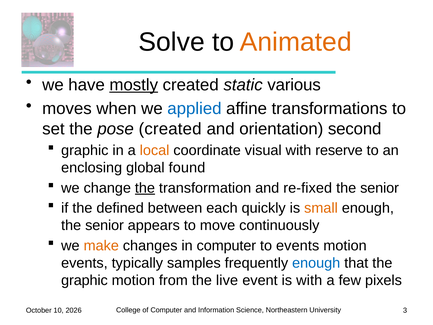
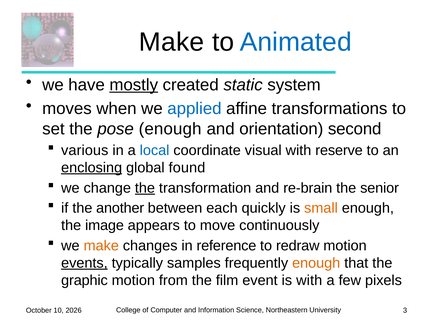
Solve at (172, 42): Solve -> Make
Animated colour: orange -> blue
various: various -> system
pose created: created -> enough
graphic at (85, 150): graphic -> various
local colour: orange -> blue
enclosing underline: none -> present
re-fixed: re-fixed -> re-brain
defined: defined -> another
senior at (105, 225): senior -> image
in computer: computer -> reference
to events: events -> redraw
events at (84, 263) underline: none -> present
enough at (316, 263) colour: blue -> orange
live: live -> film
